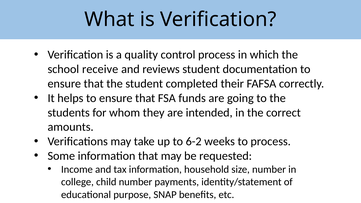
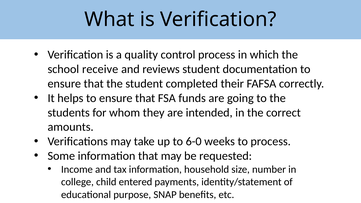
6-2: 6-2 -> 6-0
child number: number -> entered
